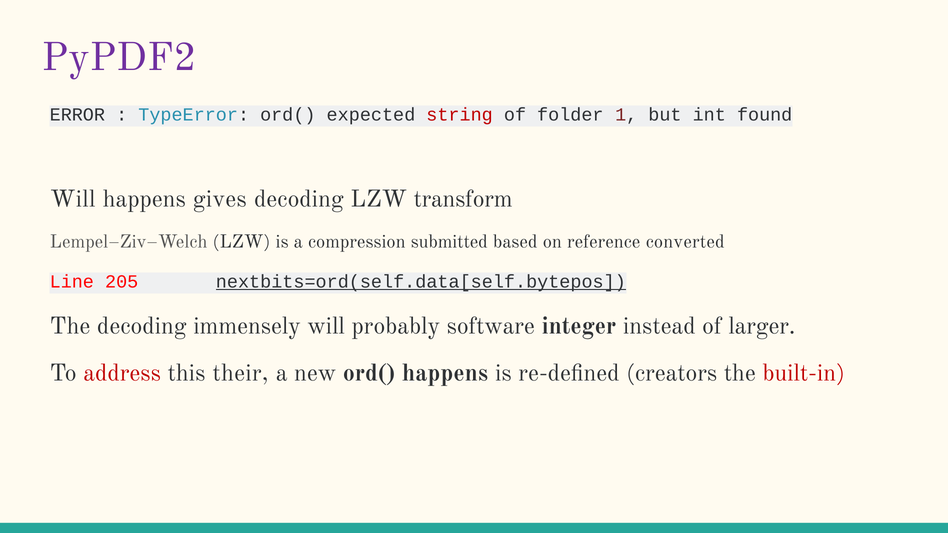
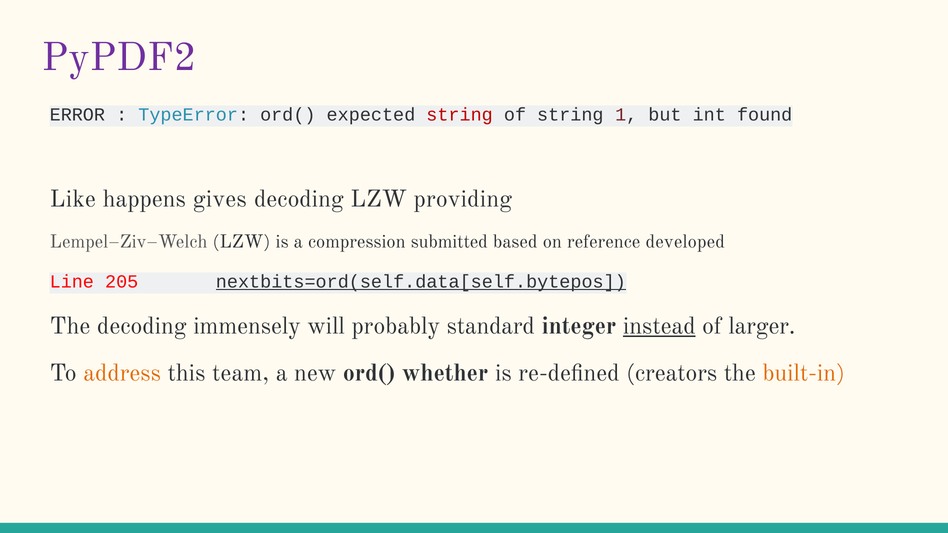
of folder: folder -> string
Will at (73, 199): Will -> Like
transform: transform -> providing
converted: converted -> developed
software: software -> standard
instead underline: none -> present
address colour: red -> orange
their: their -> team
ord( happens: happens -> whether
built-in colour: red -> orange
